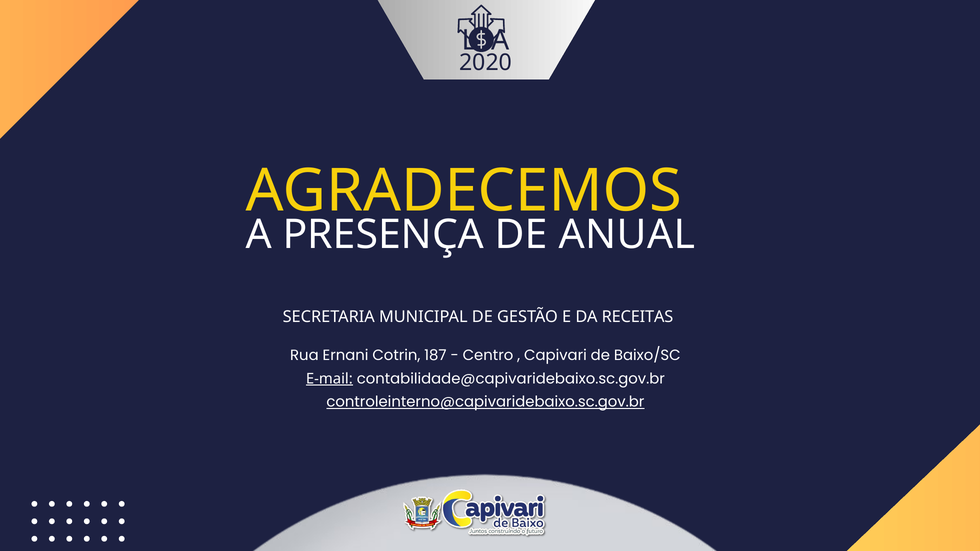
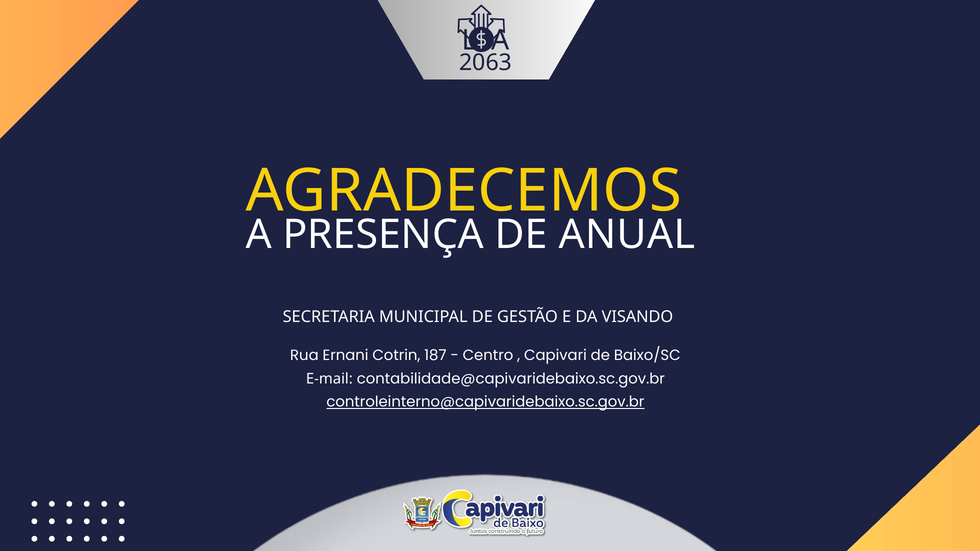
2020: 2020 -> 2063
RECEITAS: RECEITAS -> VISANDO
E-mail underline: present -> none
